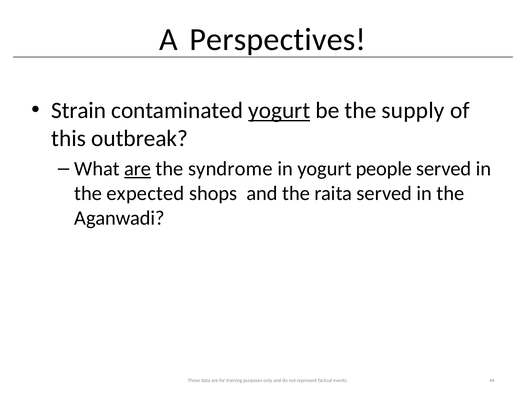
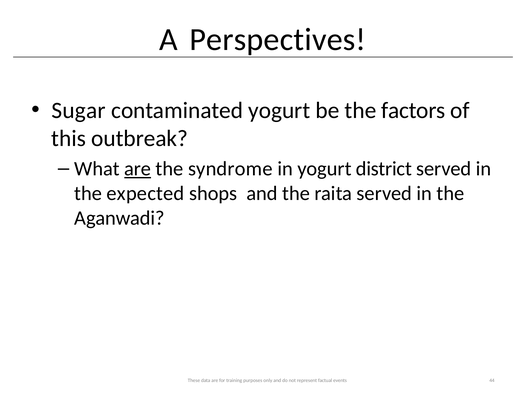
Strain: Strain -> Sugar
yogurt at (279, 110) underline: present -> none
supply: supply -> factors
people: people -> district
